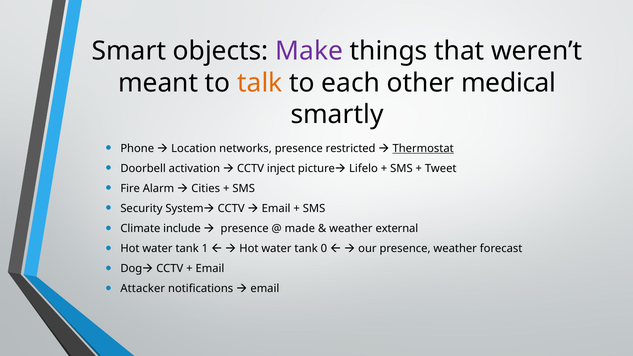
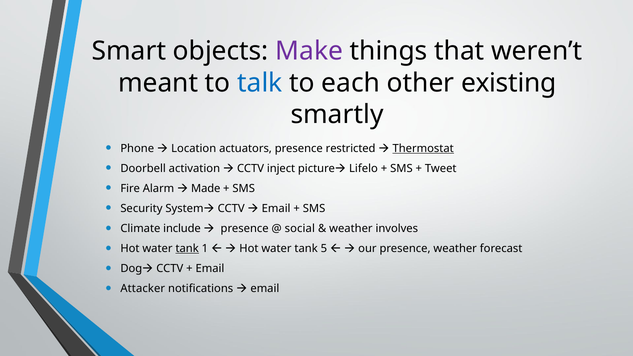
talk colour: orange -> blue
medical: medical -> existing
networks: networks -> actuators
Cities: Cities -> Made
made: made -> social
external: external -> involves
tank at (187, 249) underline: none -> present
0: 0 -> 5
